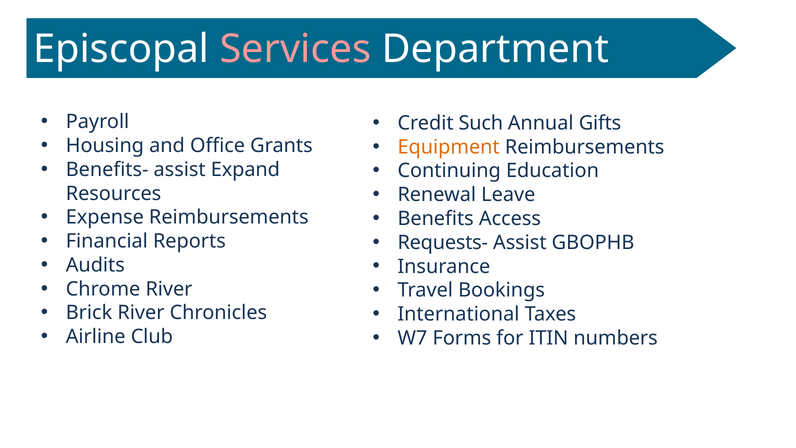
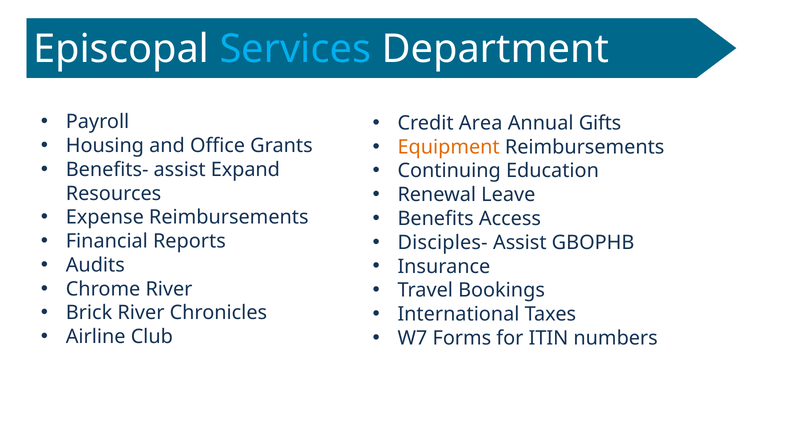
Services colour: pink -> light blue
Such: Such -> Area
Requests-: Requests- -> Disciples-
